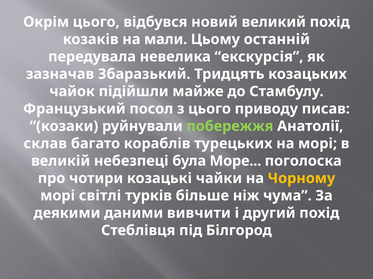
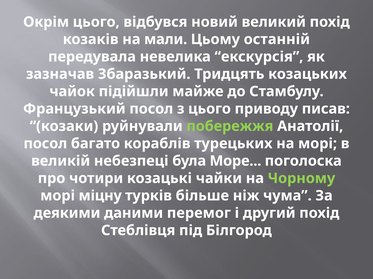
склав at (45, 144): склав -> посол
Чорному colour: yellow -> light green
світлі: світлі -> міцну
вивчити: вивчити -> перемог
